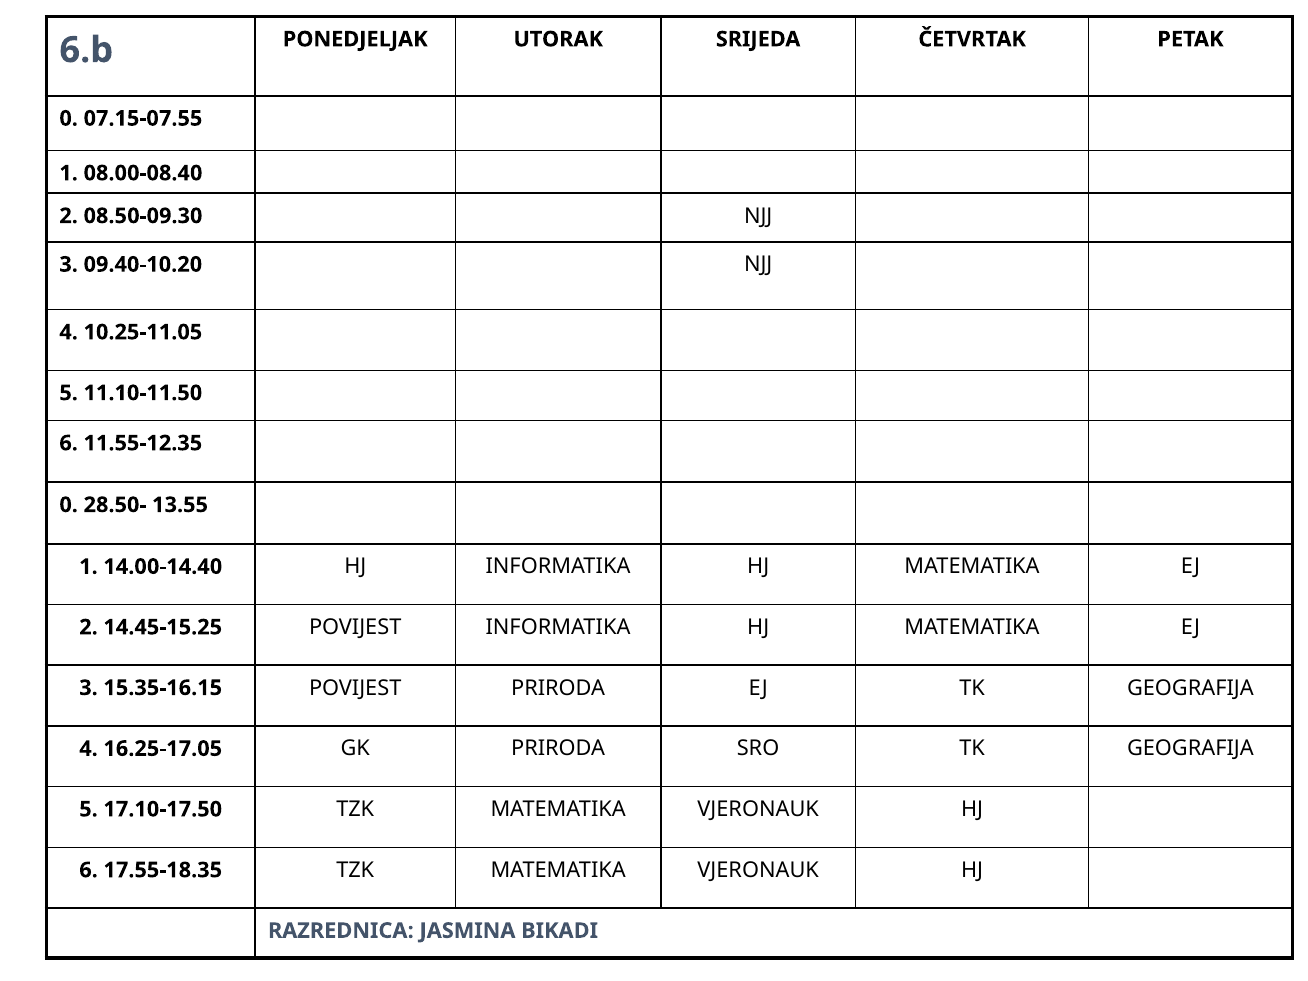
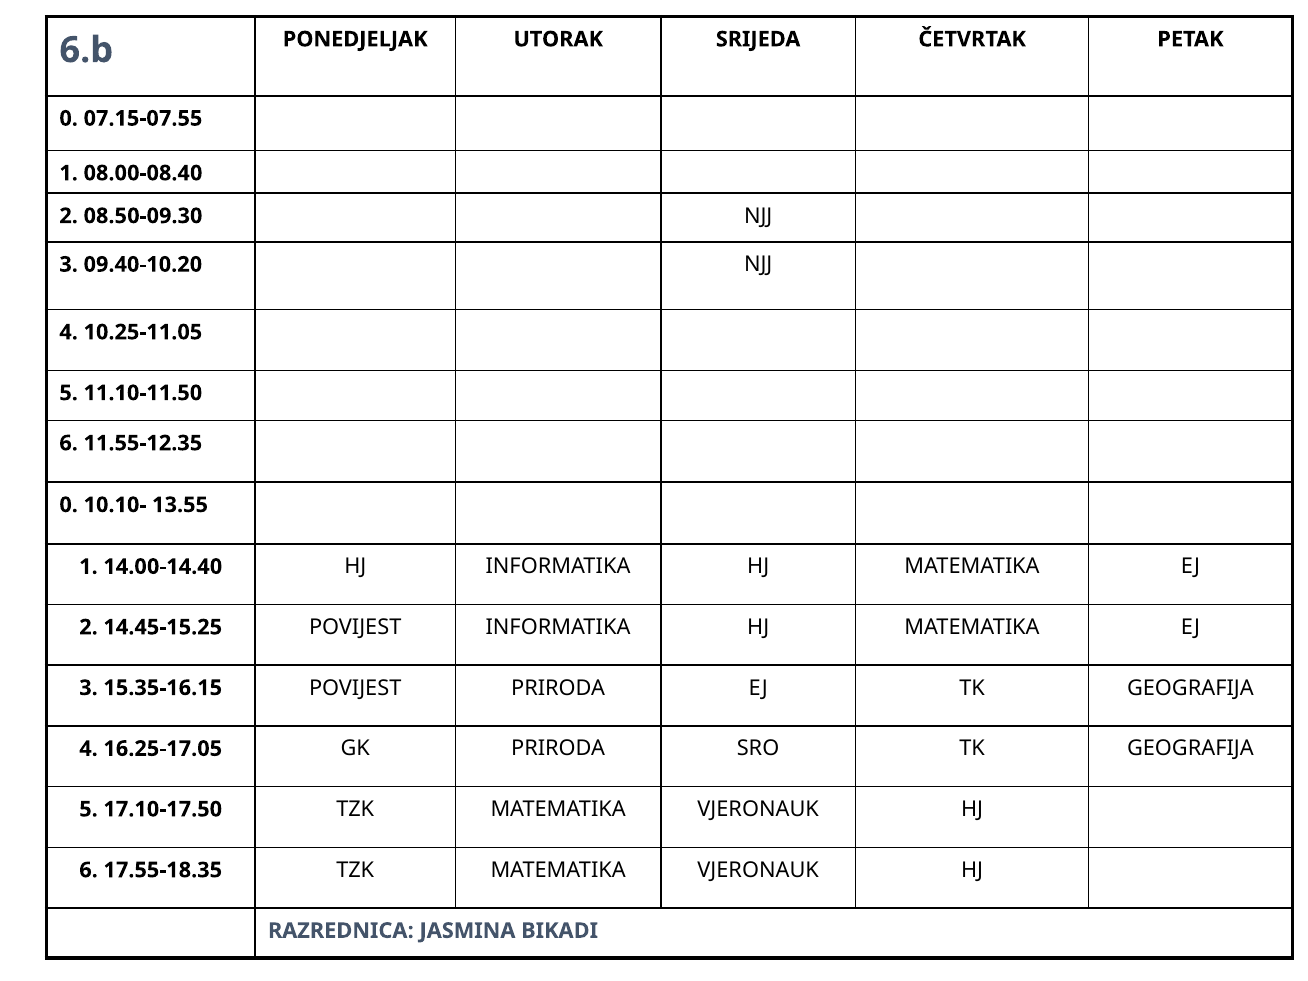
28.50-: 28.50- -> 10.10-
